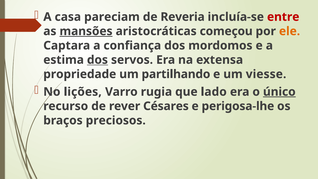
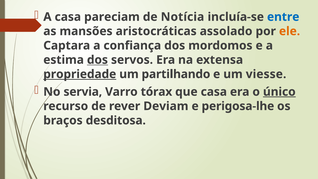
Reveria: Reveria -> Notícia
entre colour: red -> blue
mansões underline: present -> none
começou: começou -> assolado
propriedade underline: none -> present
lições: lições -> servia
rugia: rugia -> tórax
que lado: lado -> casa
Césares: Césares -> Deviam
preciosos: preciosos -> desditosa
